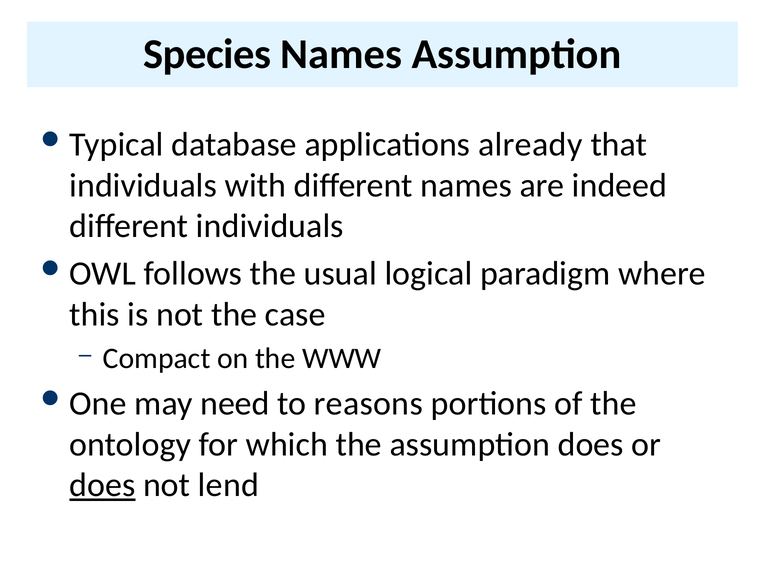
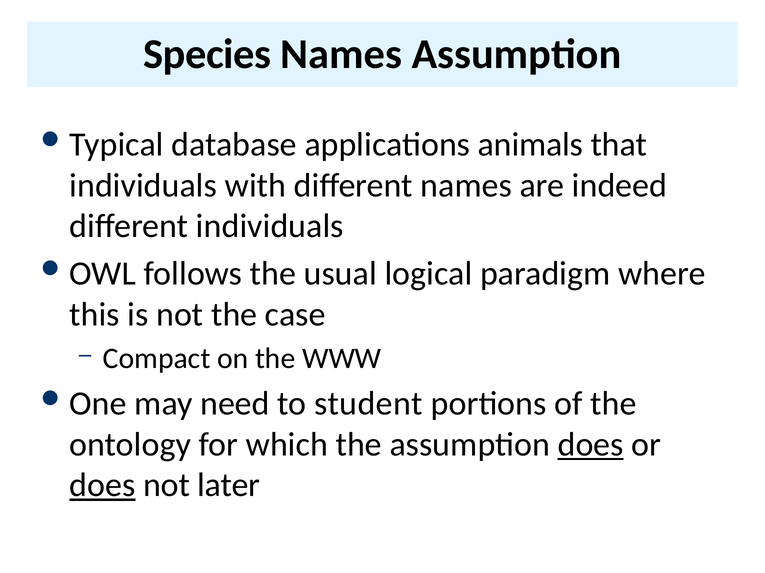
already: already -> animals
reasons: reasons -> student
does at (591, 445) underline: none -> present
lend: lend -> later
